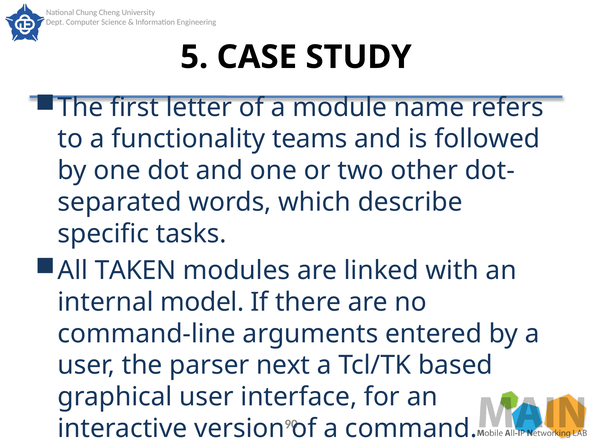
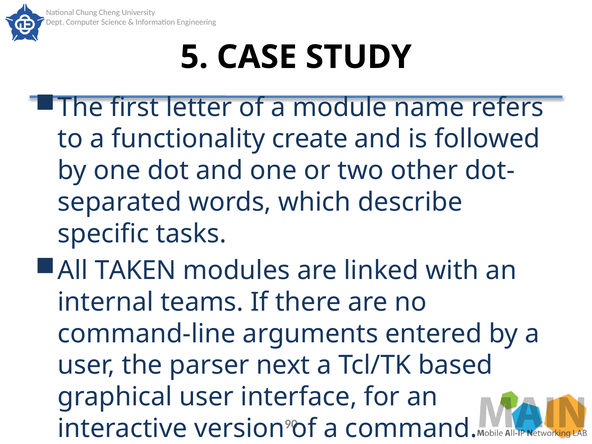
teams: teams -> create
model: model -> teams
